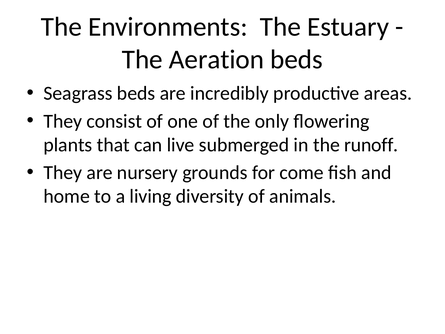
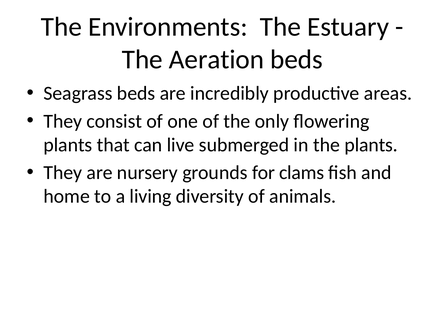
the runoff: runoff -> plants
come: come -> clams
